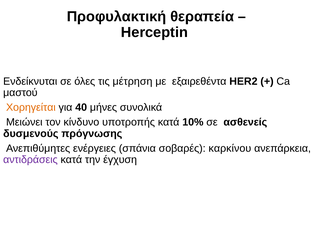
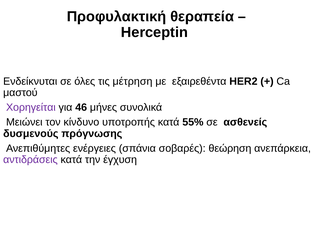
Χορηγείται colour: orange -> purple
40: 40 -> 46
10%: 10% -> 55%
καρκίνου: καρκίνου -> θεώρηση
